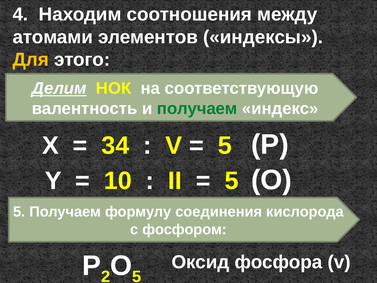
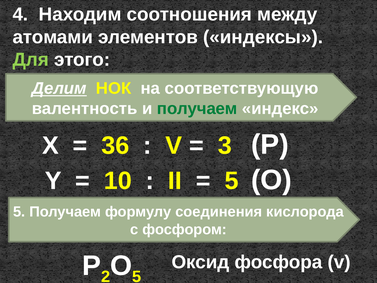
Для colour: yellow -> light green
34: 34 -> 36
5 at (225, 145): 5 -> 3
